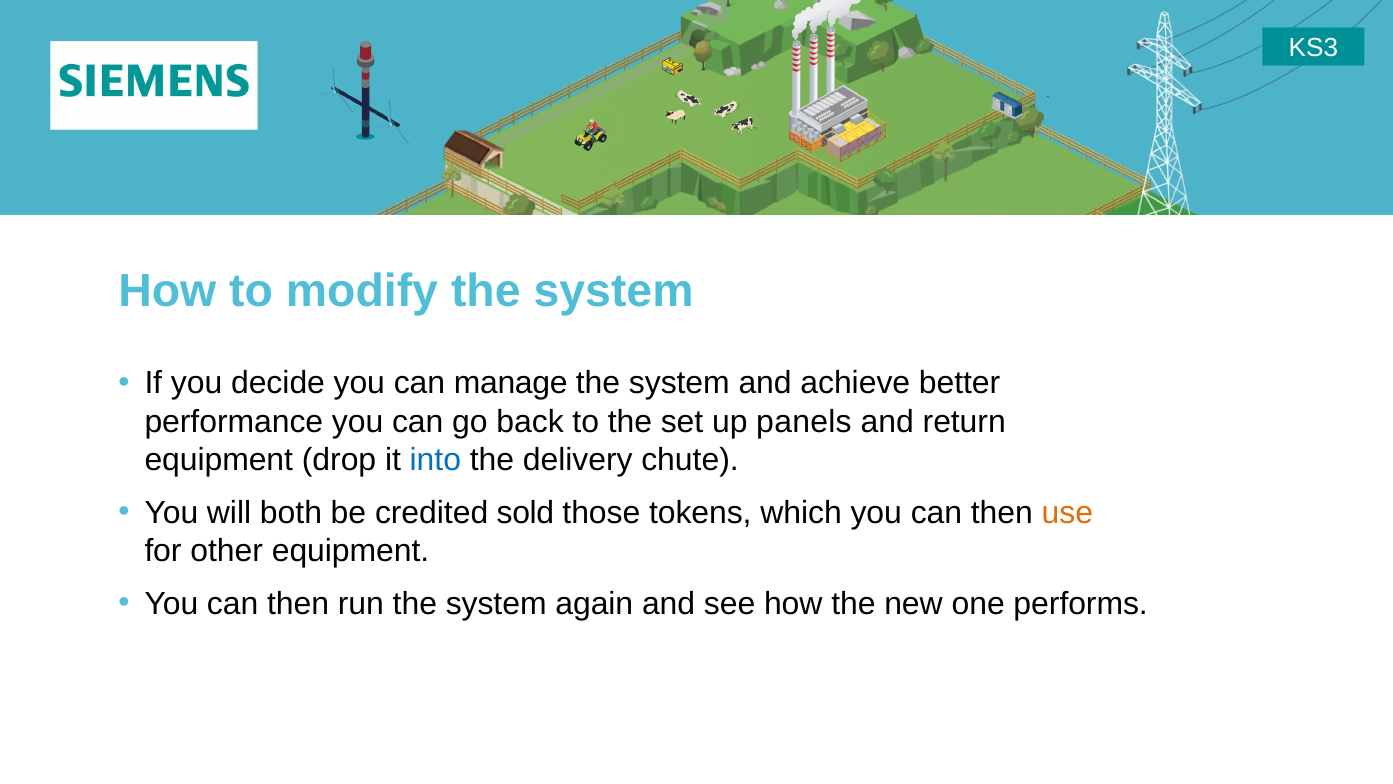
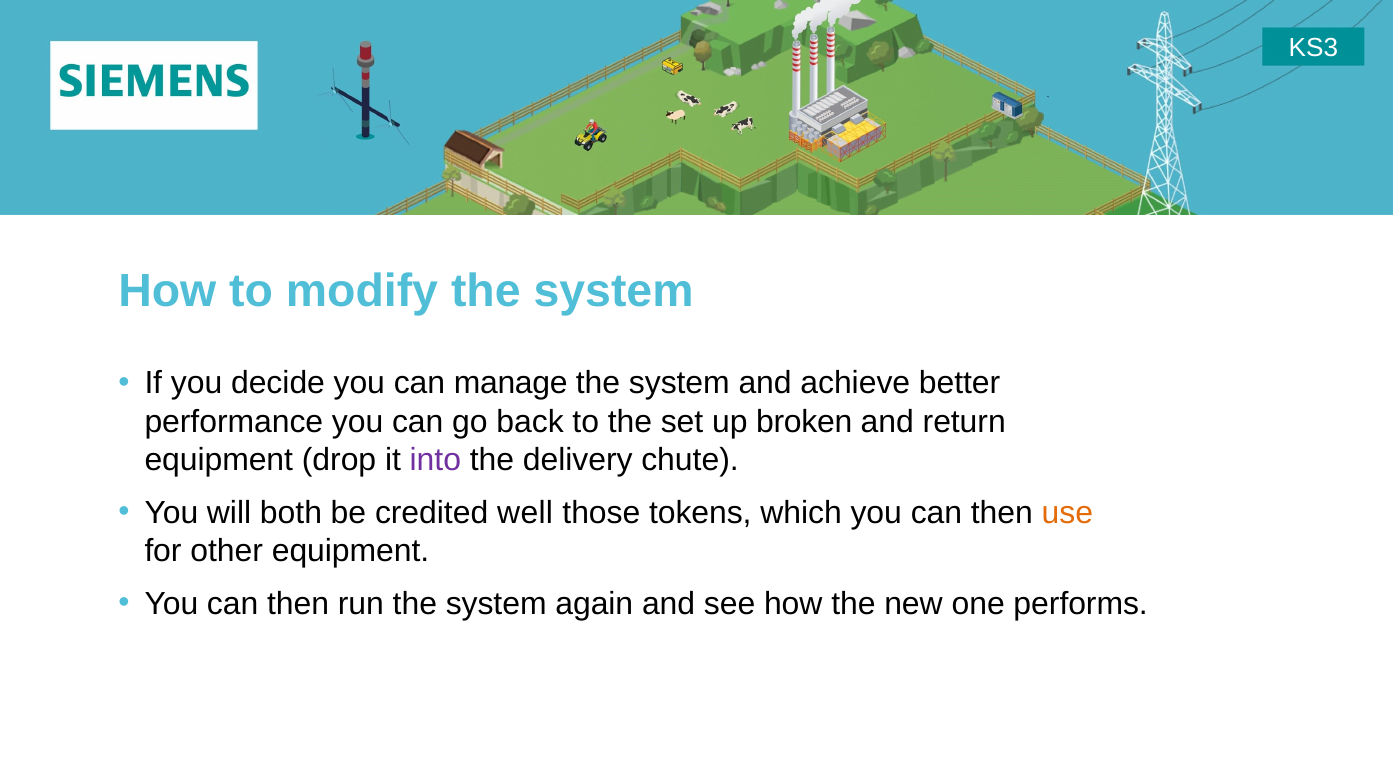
panels: panels -> broken
into colour: blue -> purple
sold: sold -> well
